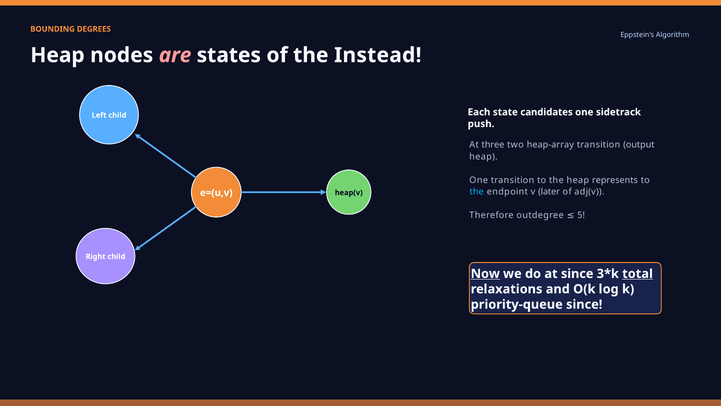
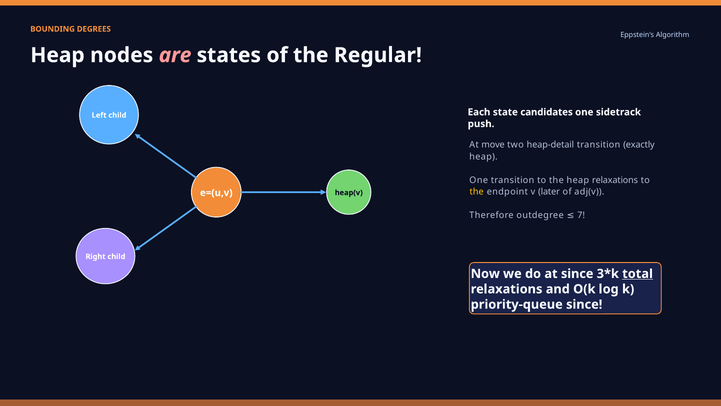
Instead: Instead -> Regular
three: three -> move
heap-array: heap-array -> heap-detail
output: output -> exactly
heap represents: represents -> relaxations
the at (477, 192) colour: light blue -> yellow
5: 5 -> 7
Now underline: present -> none
